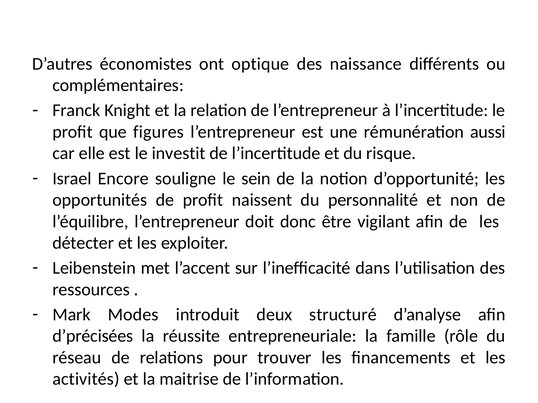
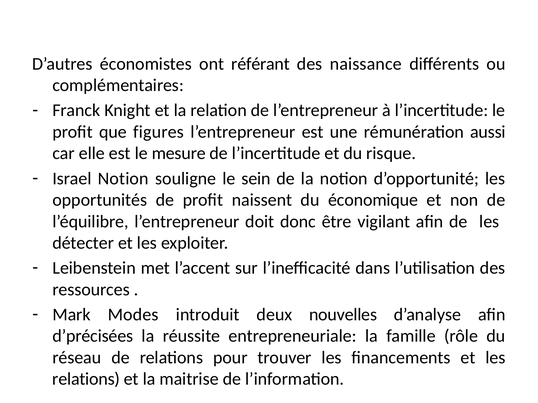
optique: optique -> référant
investit: investit -> mesure
Israel Encore: Encore -> Notion
personnalité: personnalité -> économique
structuré: structuré -> nouvelles
activités at (86, 380): activités -> relations
